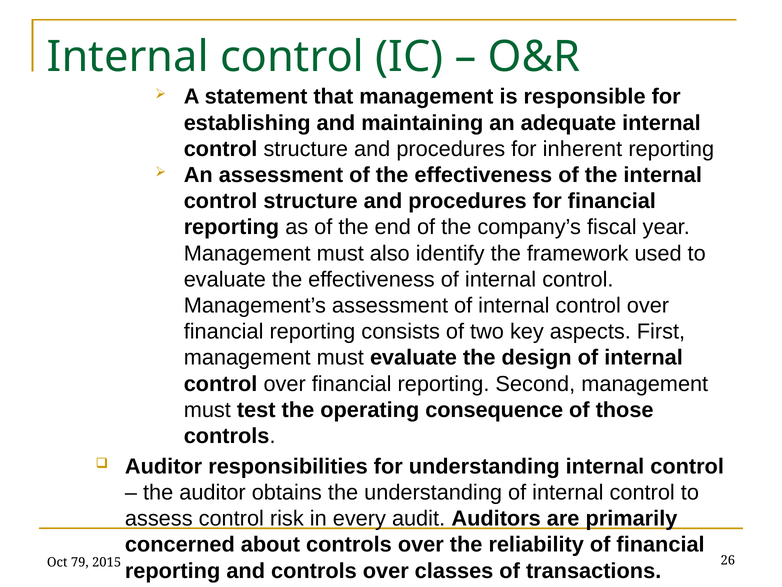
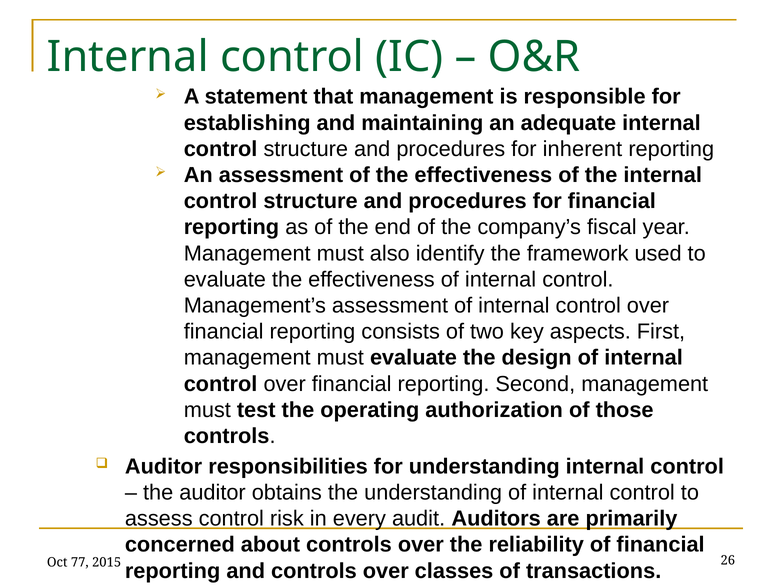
consequence: consequence -> authorization
79: 79 -> 77
